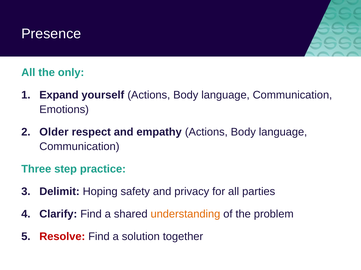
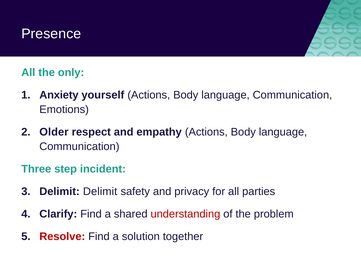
Expand: Expand -> Anxiety
practice: practice -> incident
Delimit Hoping: Hoping -> Delimit
understanding colour: orange -> red
